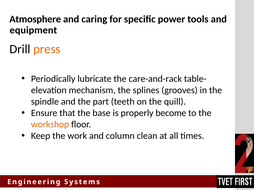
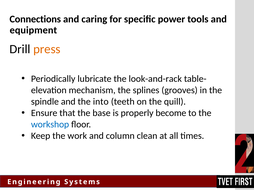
Atmosphere: Atmosphere -> Connections
care-and-rack: care-and-rack -> look-and-rack
part: part -> into
workshop colour: orange -> blue
